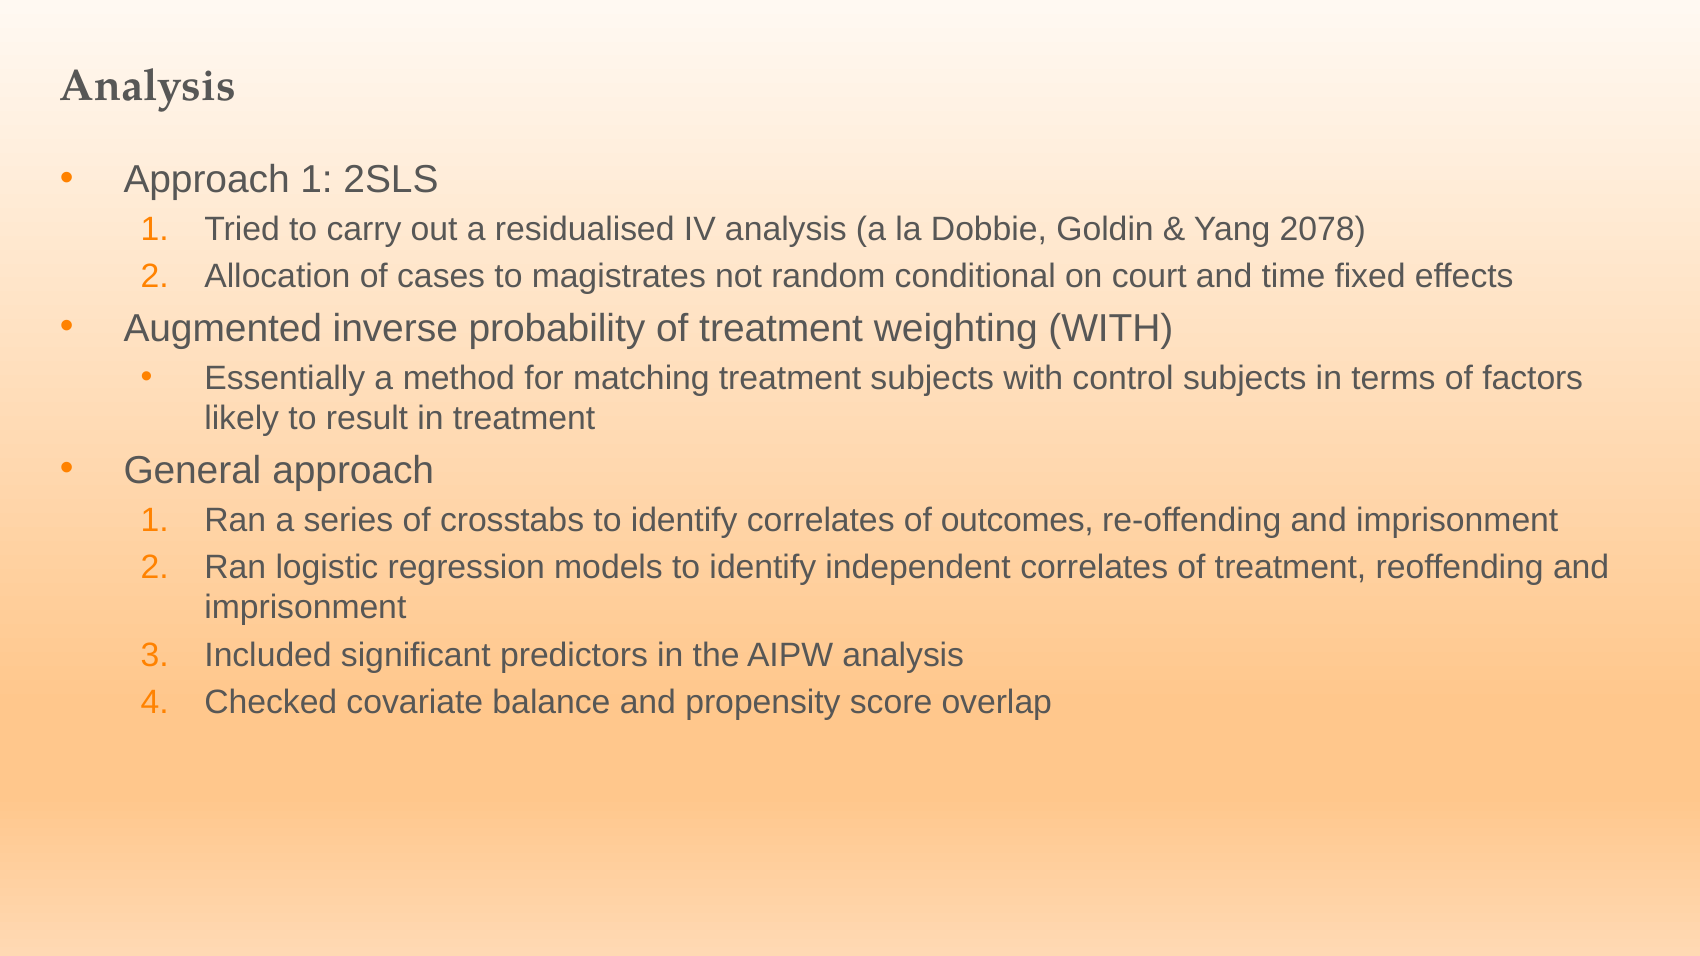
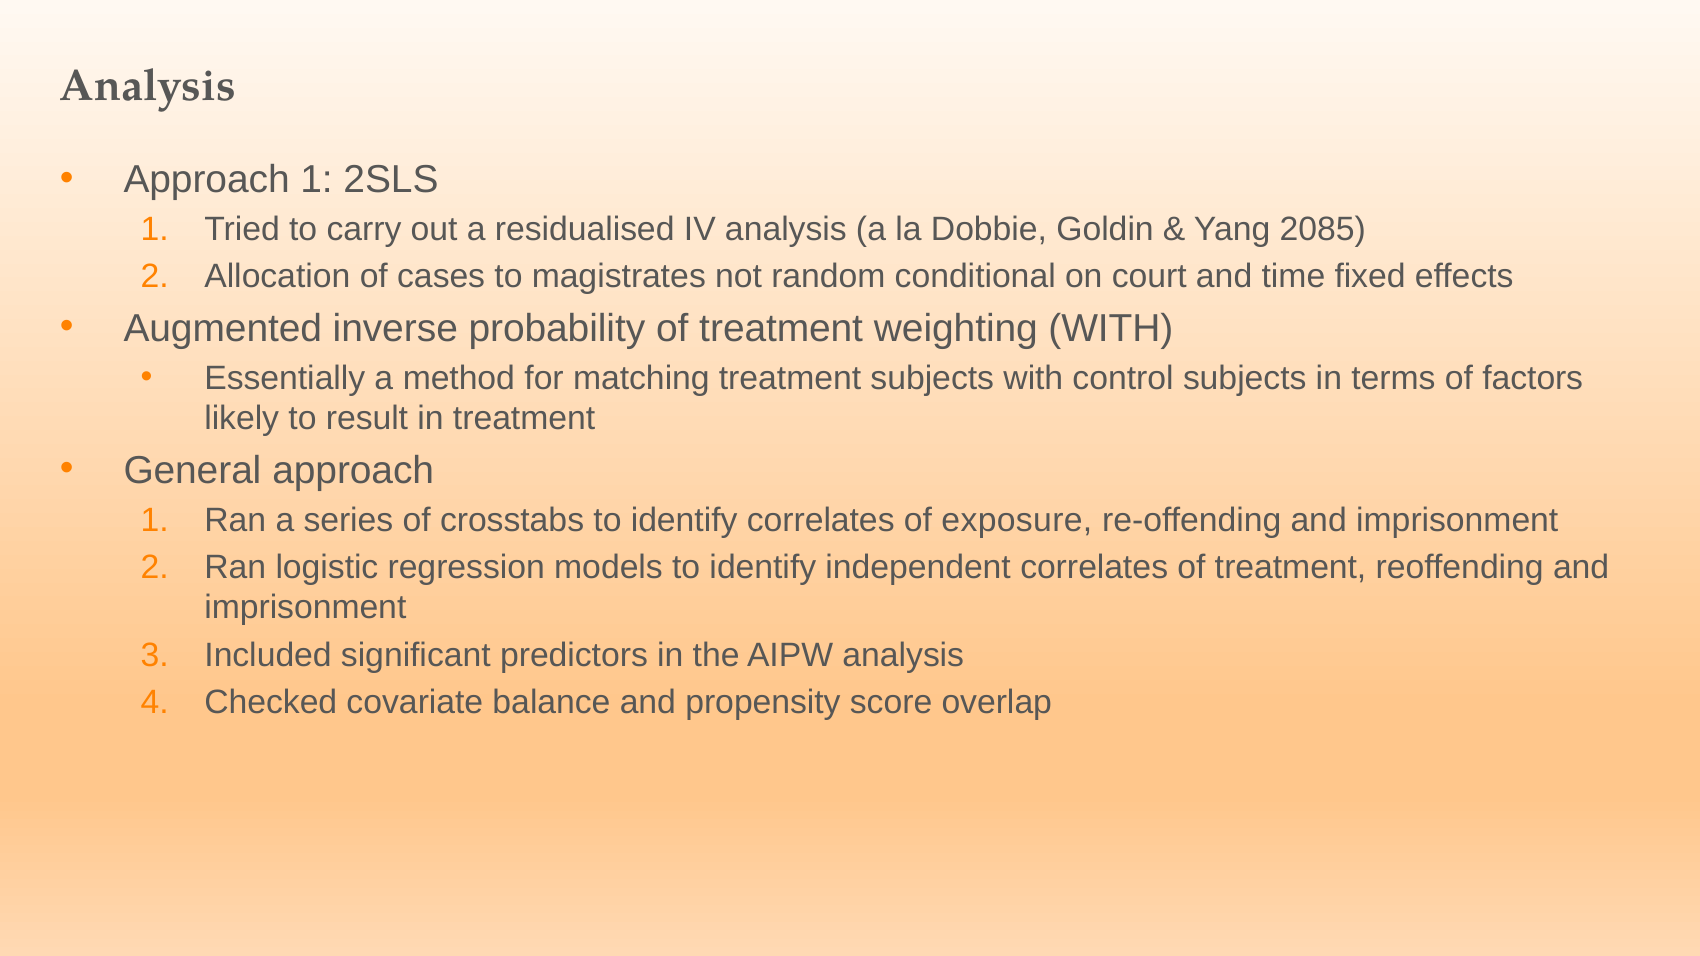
2078: 2078 -> 2085
outcomes: outcomes -> exposure
